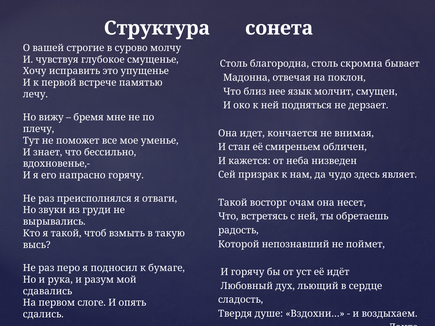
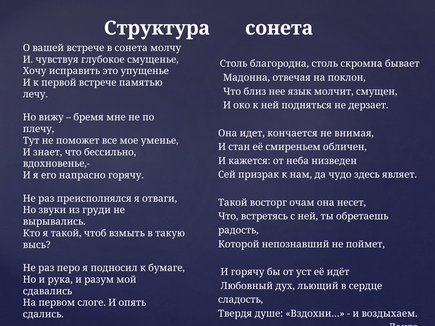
вашей строгие: строгие -> встрече
в сурово: сурово -> сонета
